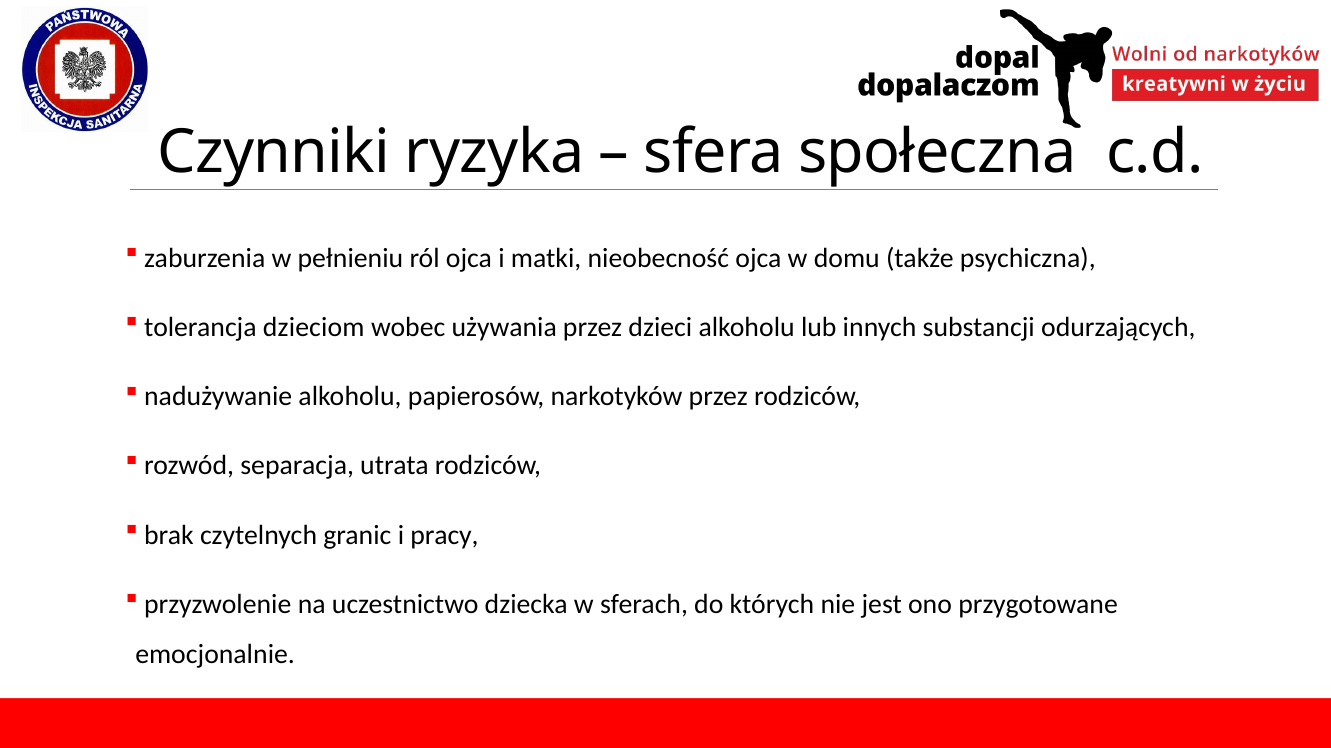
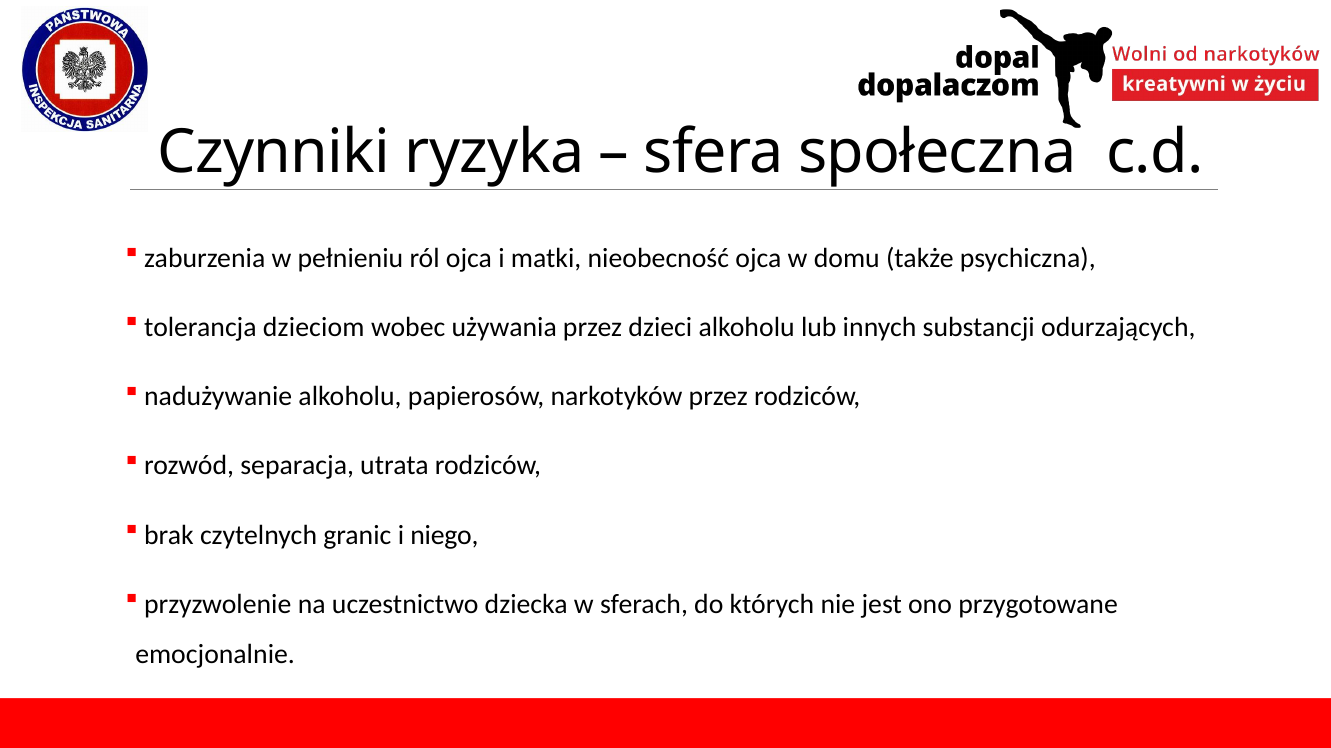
pracy: pracy -> niego
